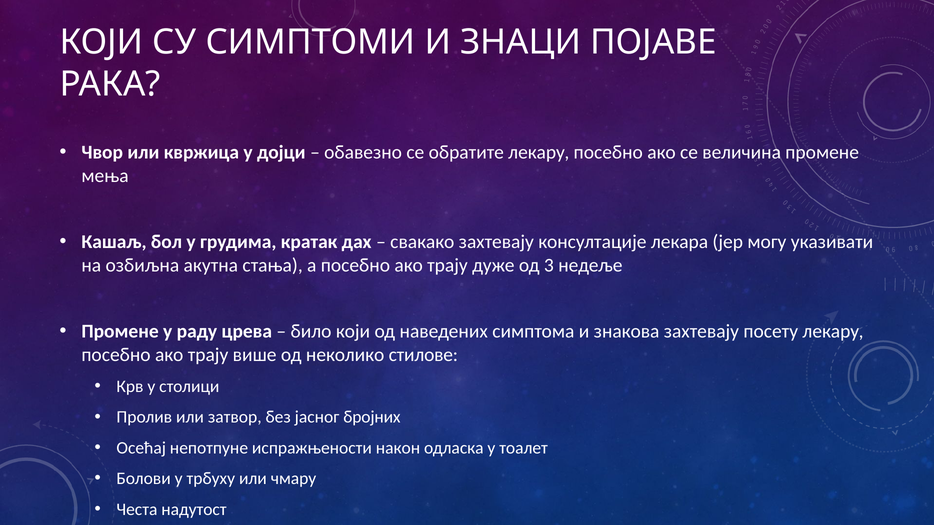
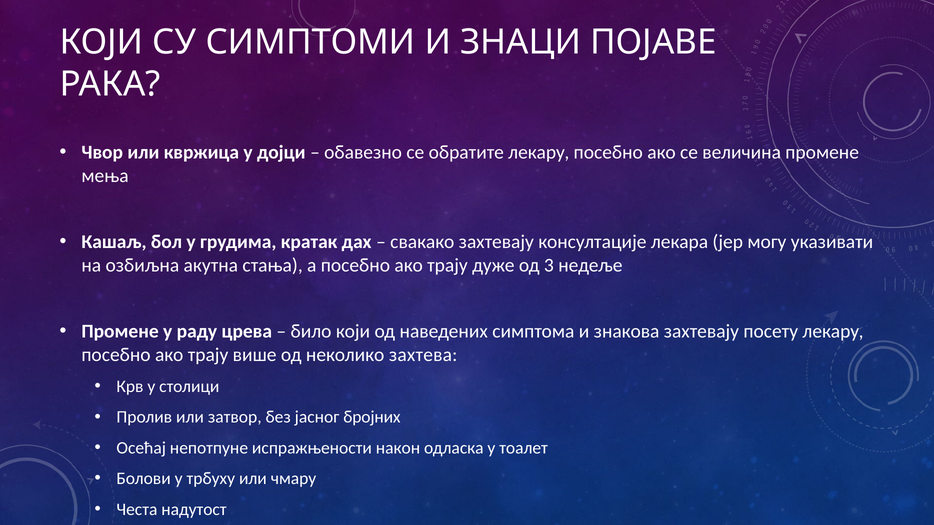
стилове: стилове -> захтева
